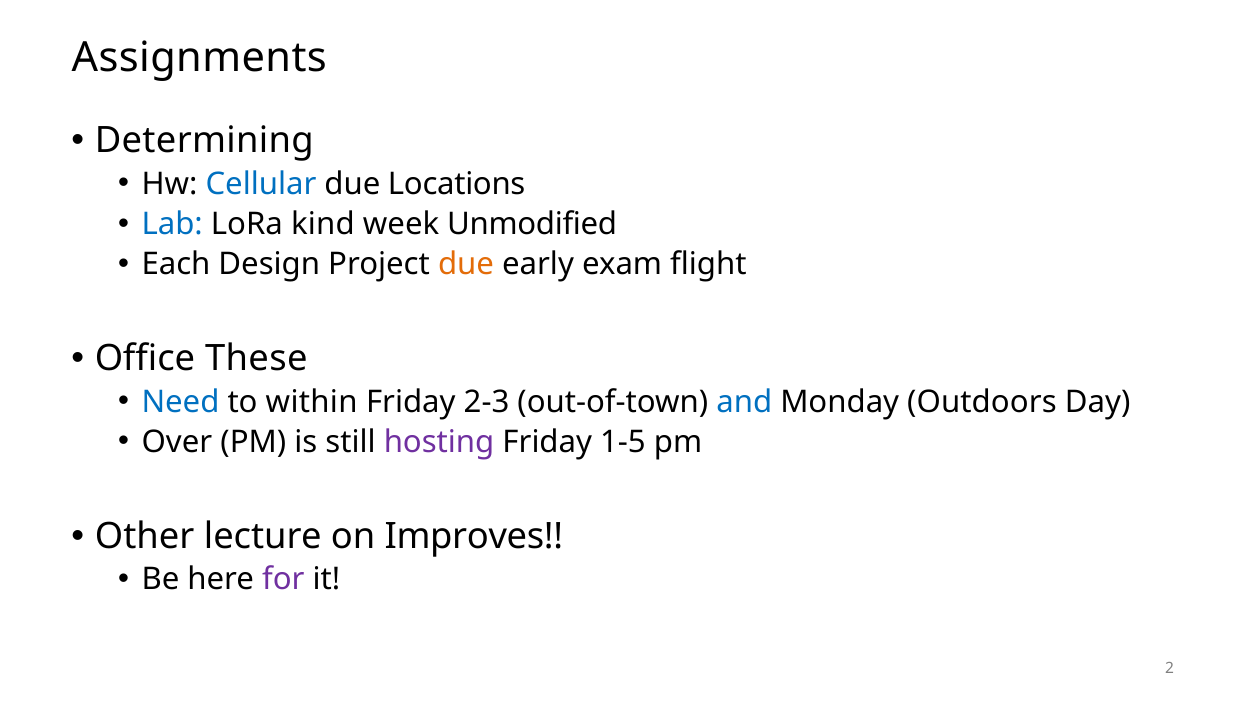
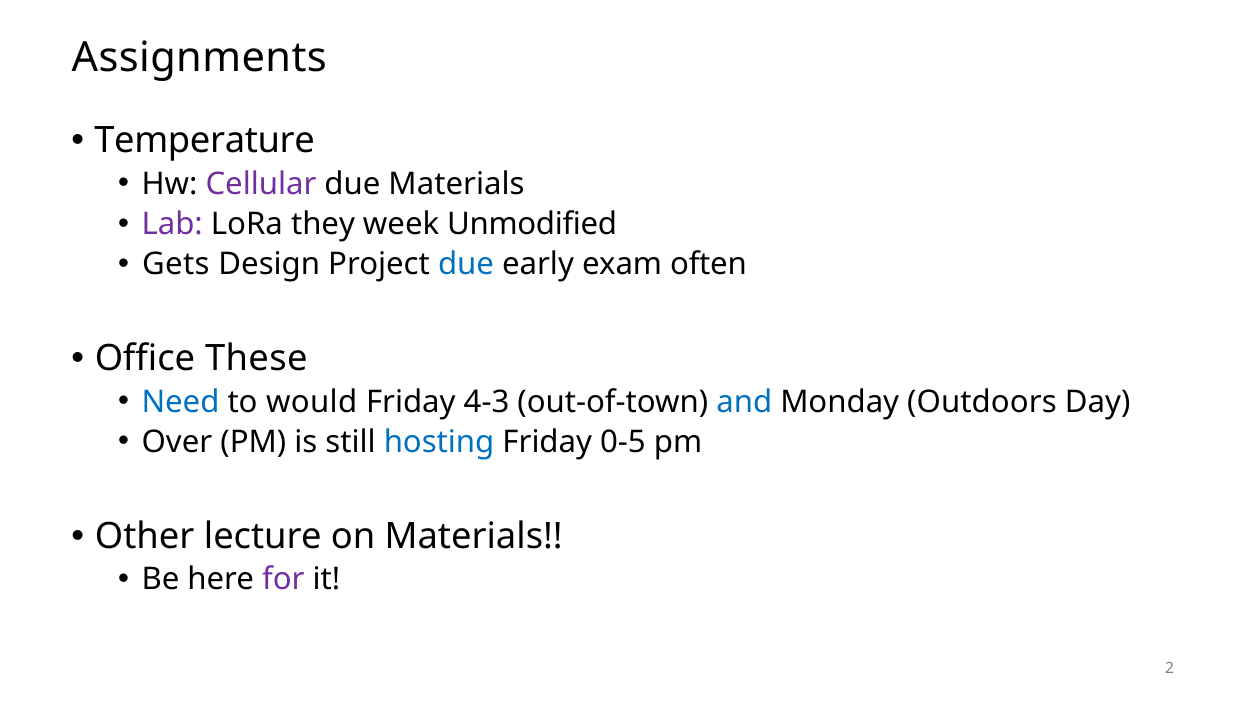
Determining: Determining -> Temperature
Cellular colour: blue -> purple
due Locations: Locations -> Materials
Lab colour: blue -> purple
kind: kind -> they
Each: Each -> Gets
due at (466, 264) colour: orange -> blue
flight: flight -> often
within: within -> would
2-3: 2-3 -> 4-3
hosting colour: purple -> blue
1-5: 1-5 -> 0-5
on Improves: Improves -> Materials
